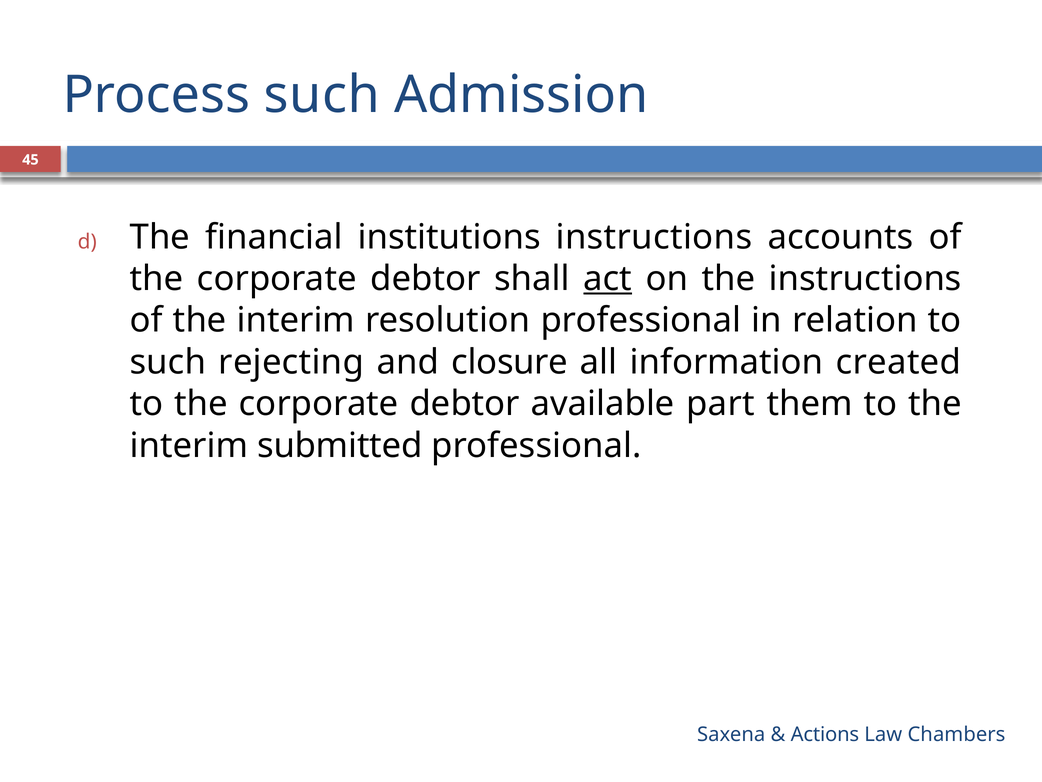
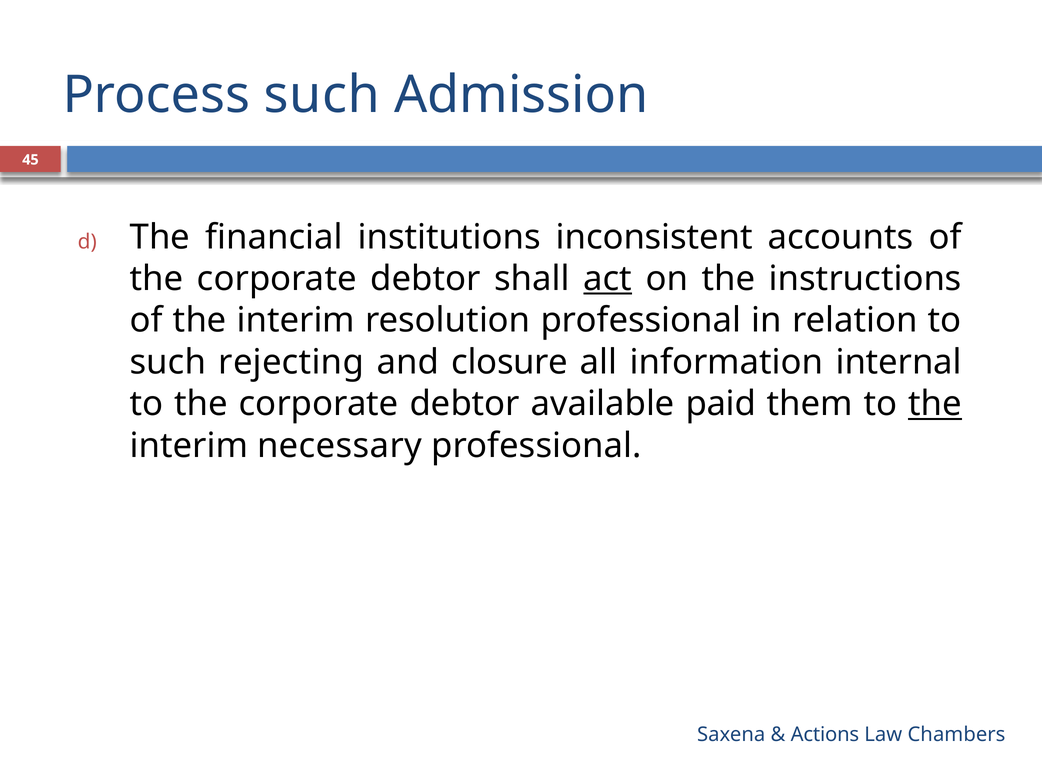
institutions instructions: instructions -> inconsistent
created: created -> internal
part: part -> paid
the at (935, 404) underline: none -> present
submitted: submitted -> necessary
